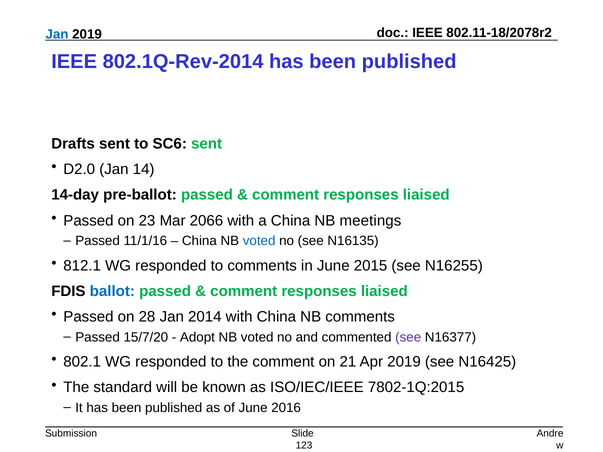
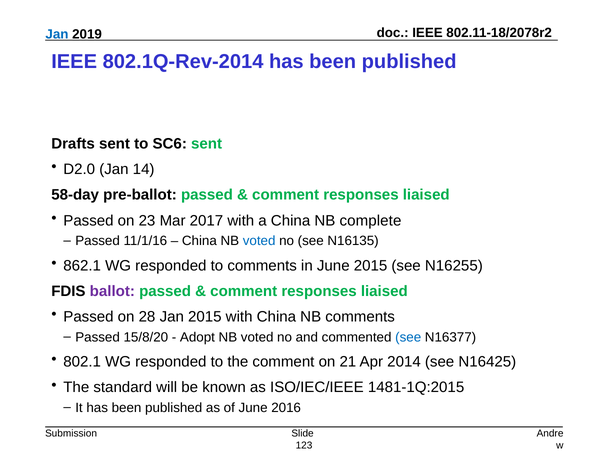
14-day: 14-day -> 58-day
2066: 2066 -> 2017
meetings: meetings -> complete
812.1: 812.1 -> 862.1
ballot colour: blue -> purple
Jan 2014: 2014 -> 2015
15/7/20: 15/7/20 -> 15/8/20
see at (408, 337) colour: purple -> blue
Apr 2019: 2019 -> 2014
7802-1Q:2015: 7802-1Q:2015 -> 1481-1Q:2015
